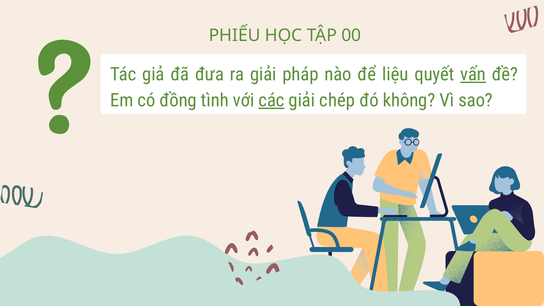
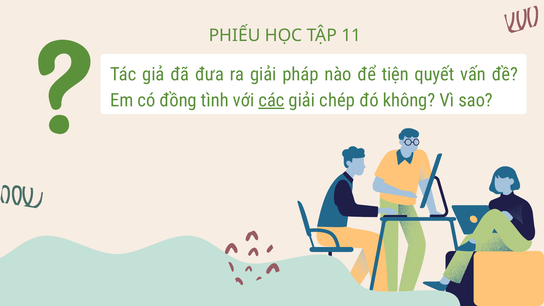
00: 00 -> 11
liệu: liệu -> tiện
vấn underline: present -> none
